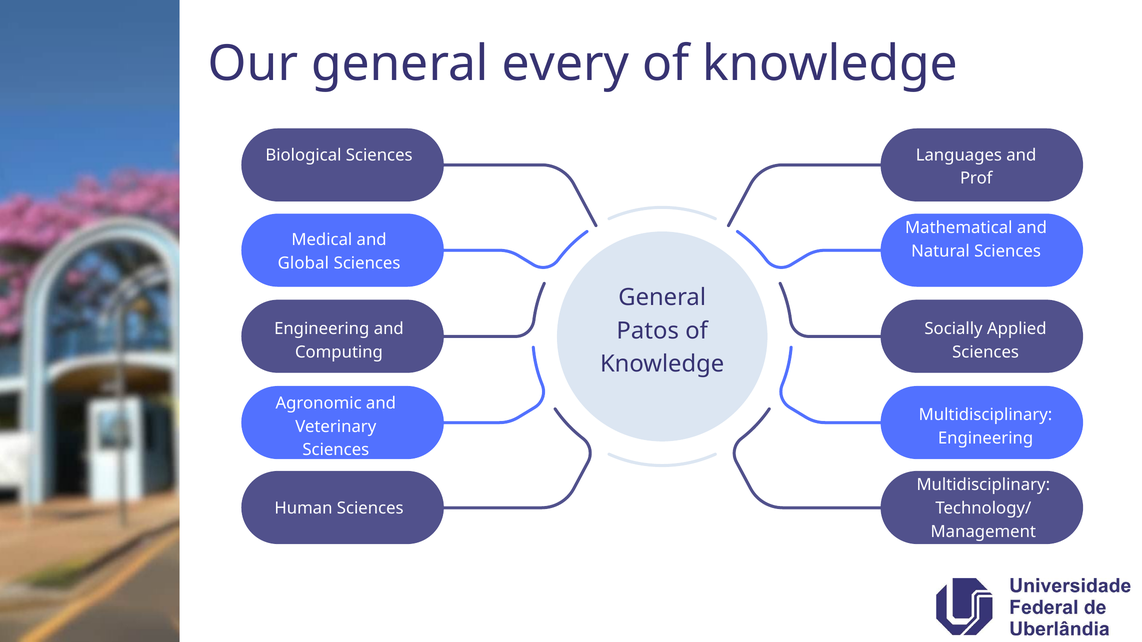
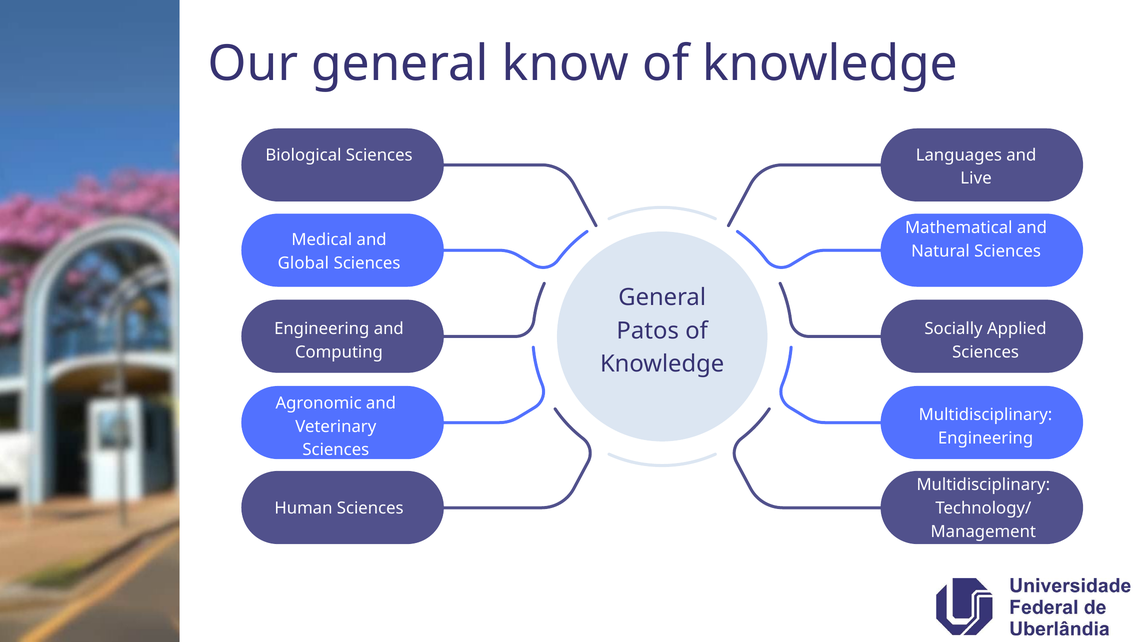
every: every -> know
Prof: Prof -> Live
